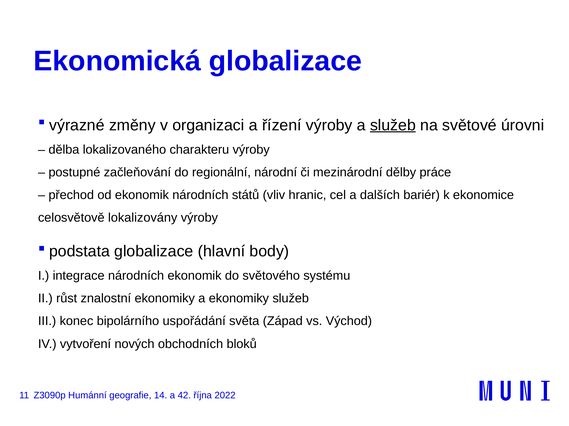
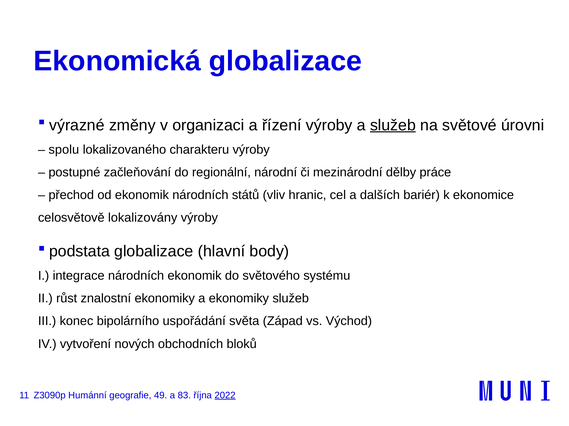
dělba: dělba -> spolu
14: 14 -> 49
42: 42 -> 83
2022 underline: none -> present
